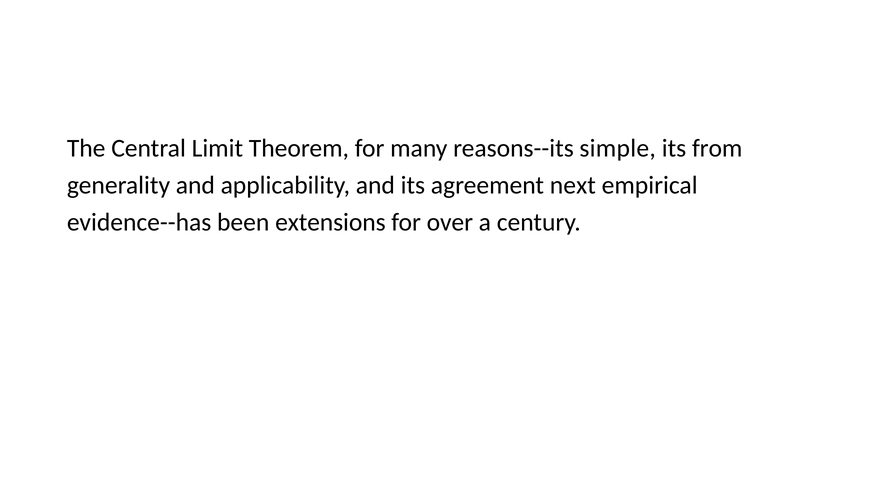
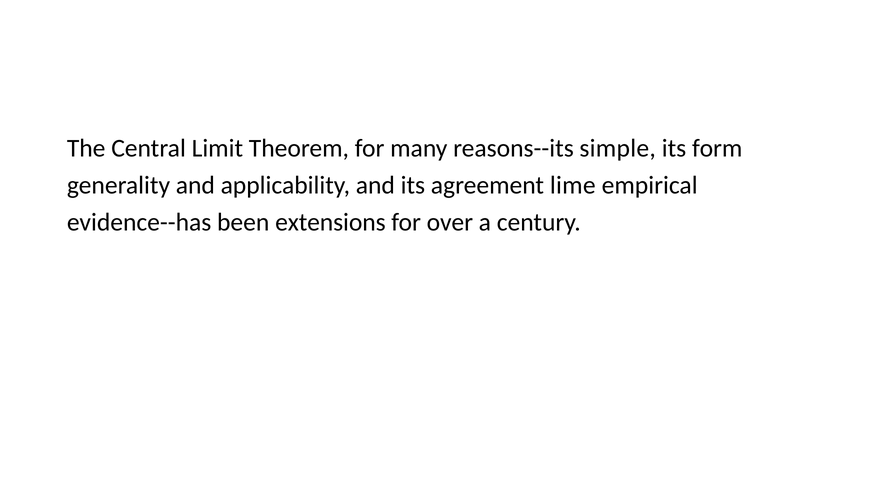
from: from -> form
next: next -> lime
